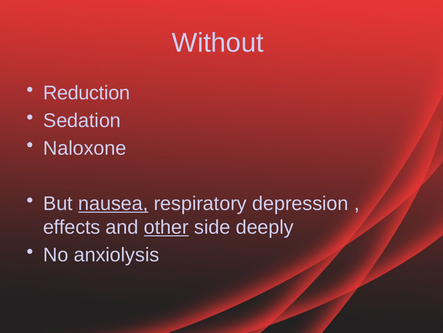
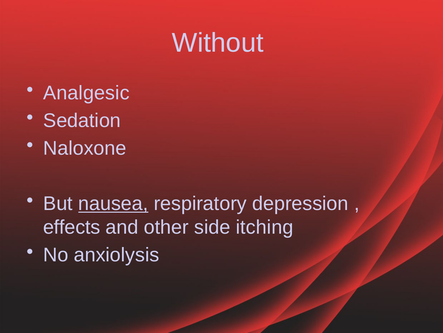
Reduction: Reduction -> Analgesic
other underline: present -> none
deeply: deeply -> itching
